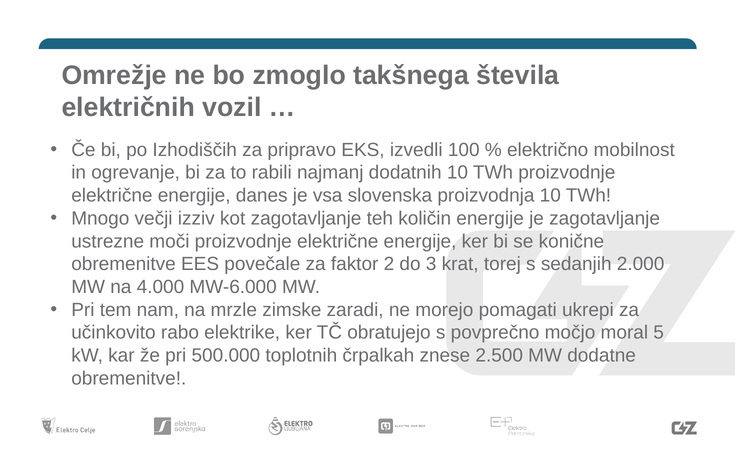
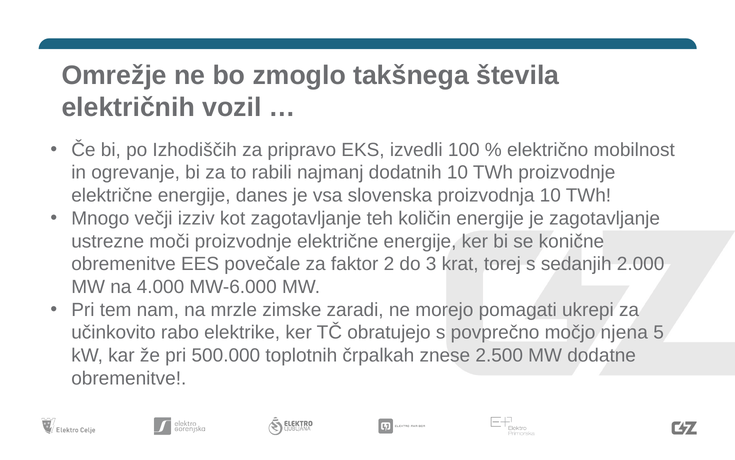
moral: moral -> njena
